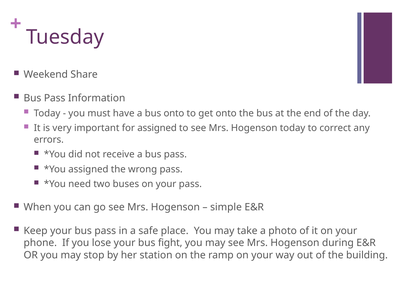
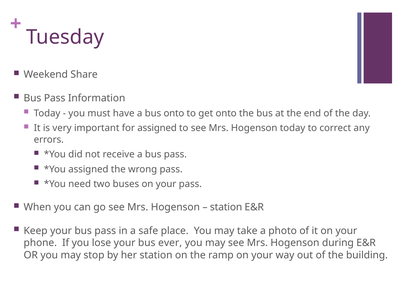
simple at (226, 207): simple -> station
fight: fight -> ever
